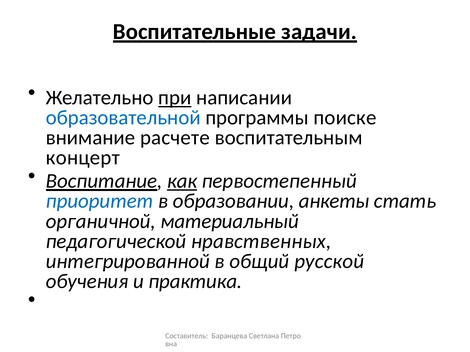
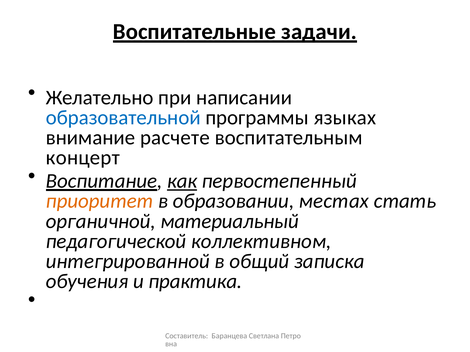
при underline: present -> none
поиске: поиске -> языках
приоритет colour: blue -> orange
анкеты: анкеты -> местах
нравственных: нравственных -> коллективном
русской: русской -> записка
